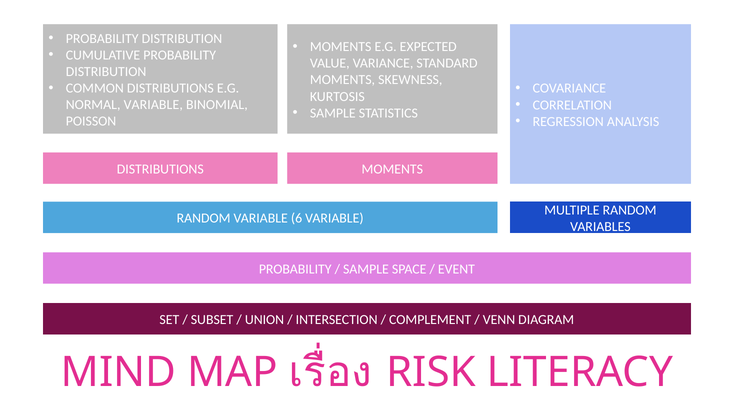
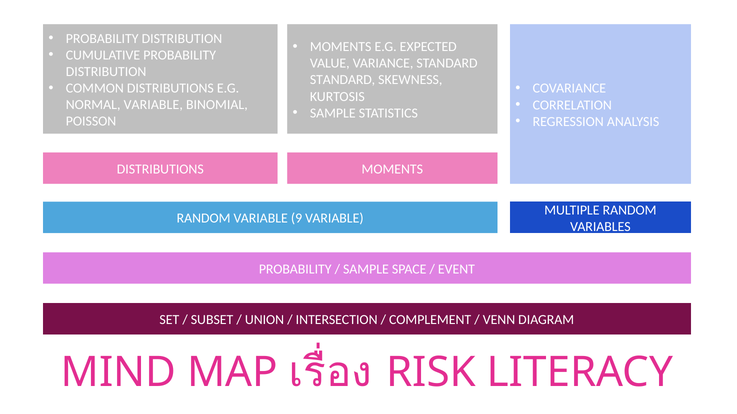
MOMENTS at (343, 80): MOMENTS -> STANDARD
6: 6 -> 9
